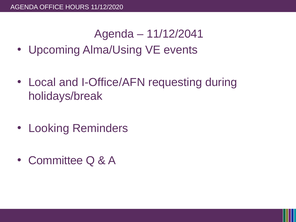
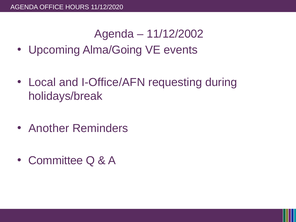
11/12/2041: 11/12/2041 -> 11/12/2002
Alma/Using: Alma/Using -> Alma/Going
Looking: Looking -> Another
